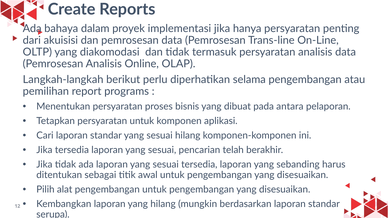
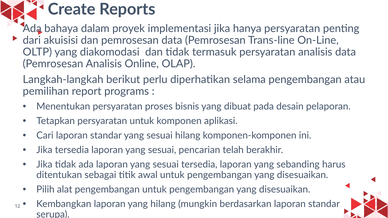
antara: antara -> desain
